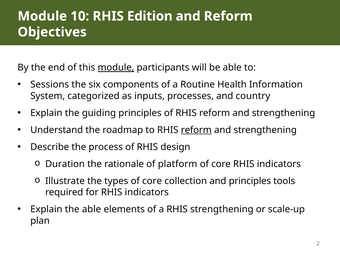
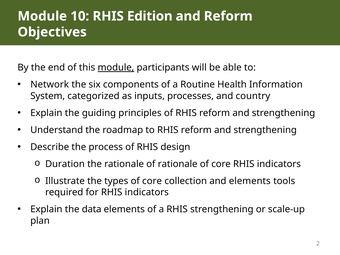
Sessions: Sessions -> Network
reform at (196, 130) underline: present -> none
of platform: platform -> rationale
and principles: principles -> elements
the able: able -> data
